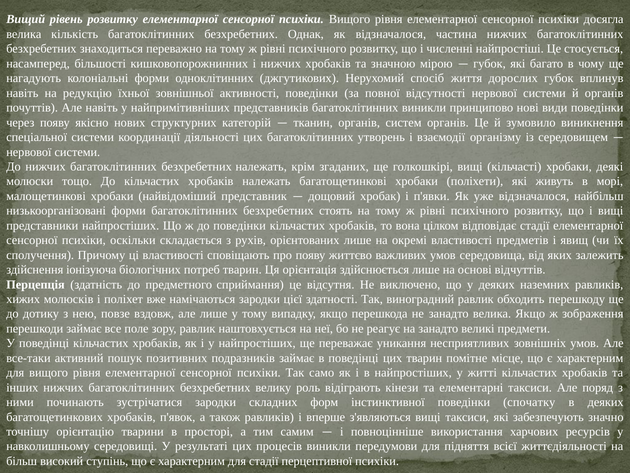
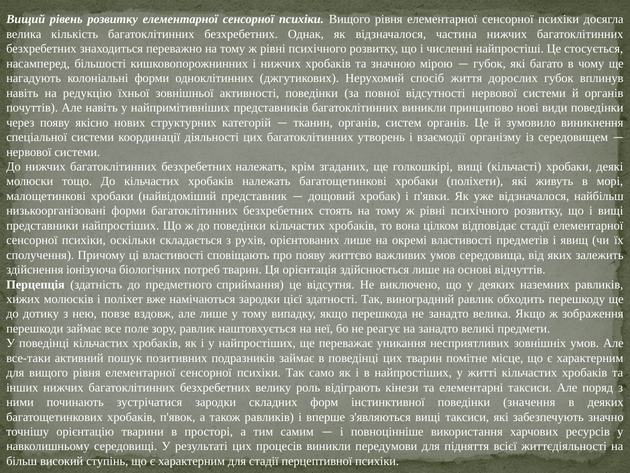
спочатку: спочатку -> значення
